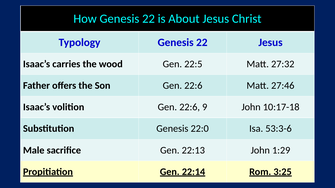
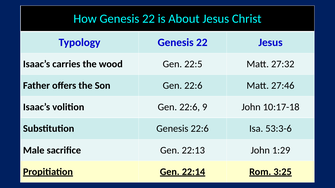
Genesis 22:0: 22:0 -> 22:6
